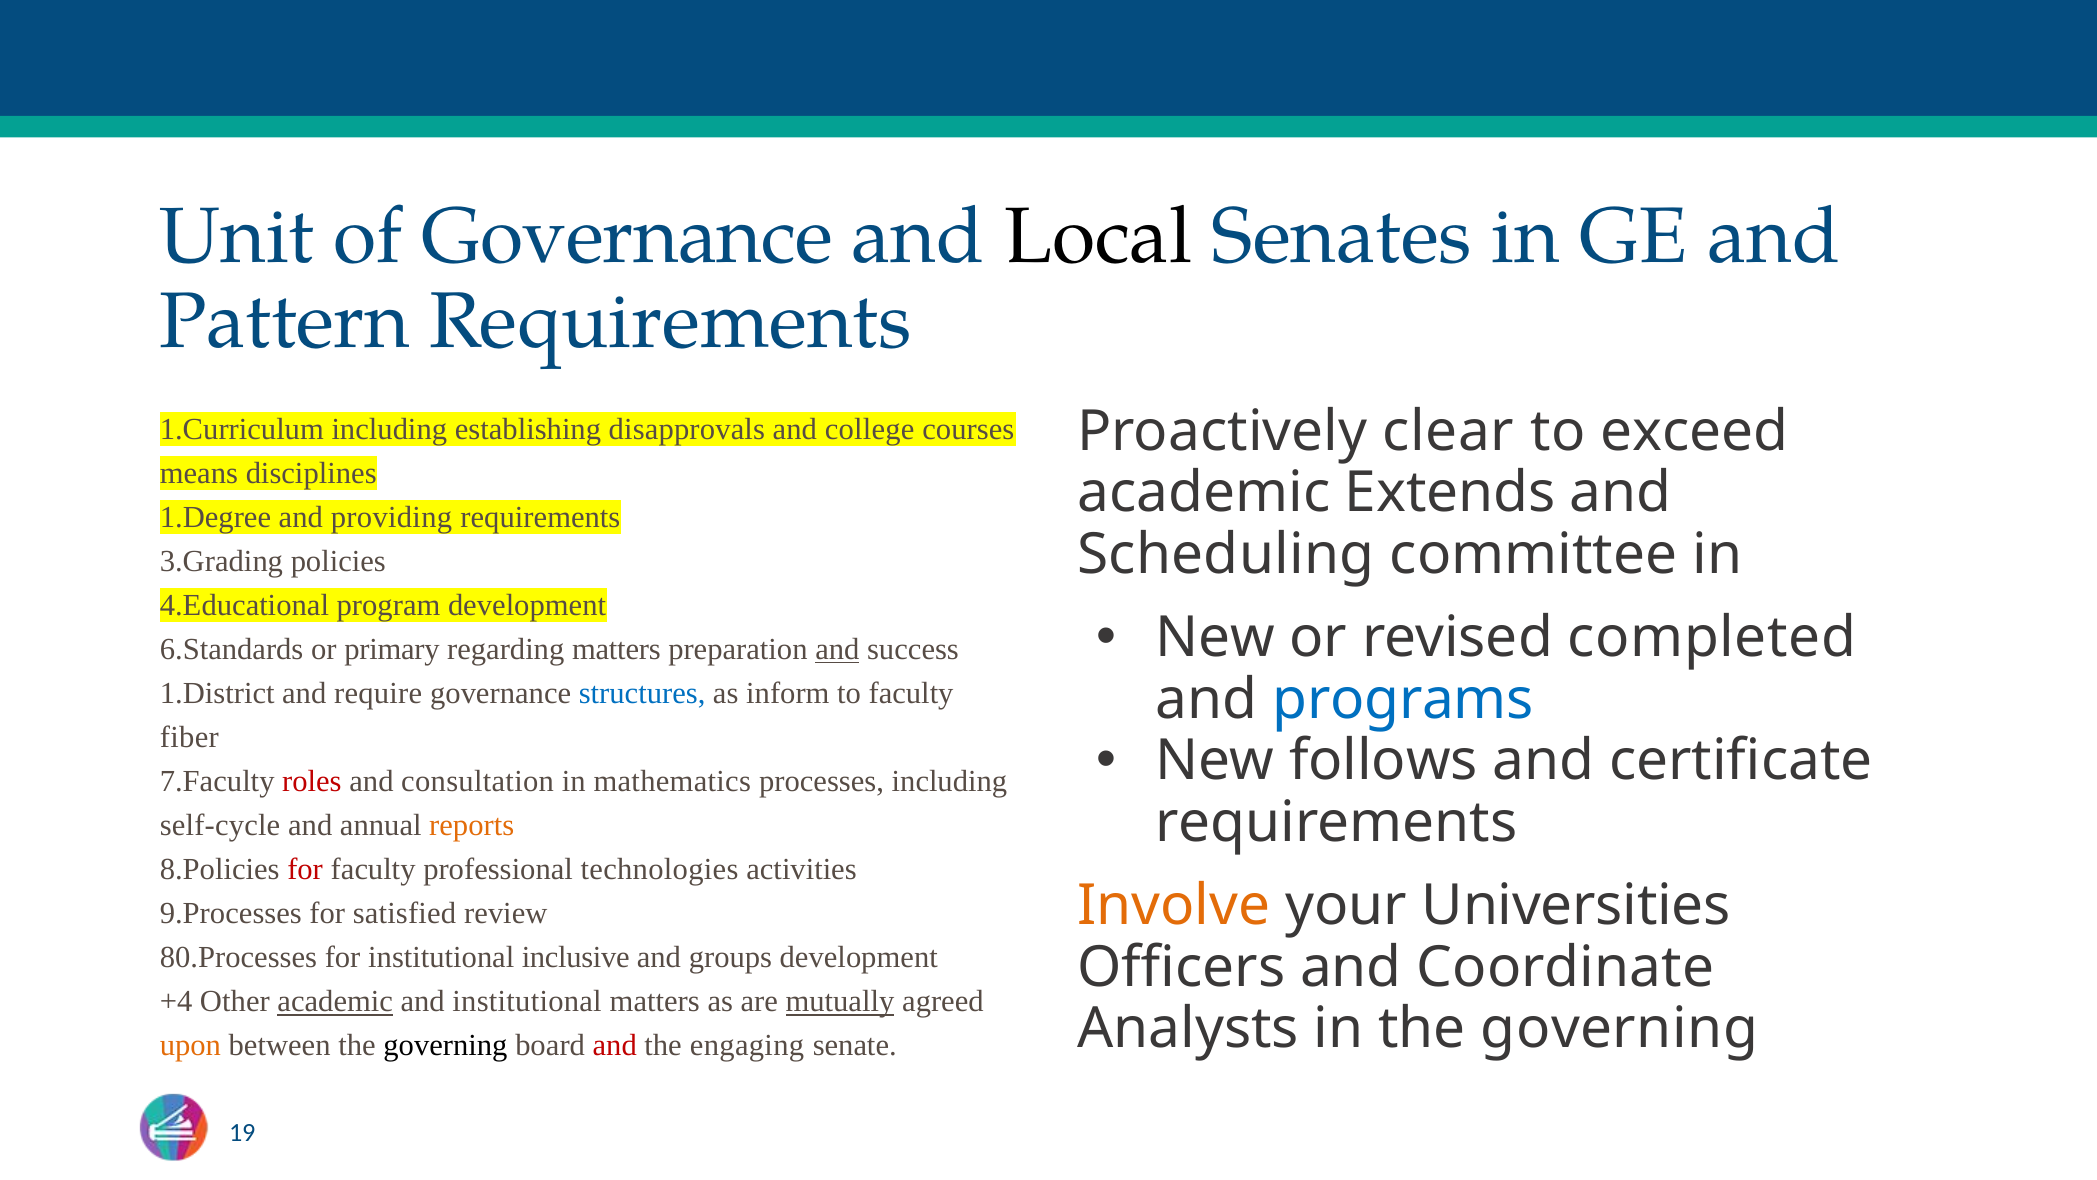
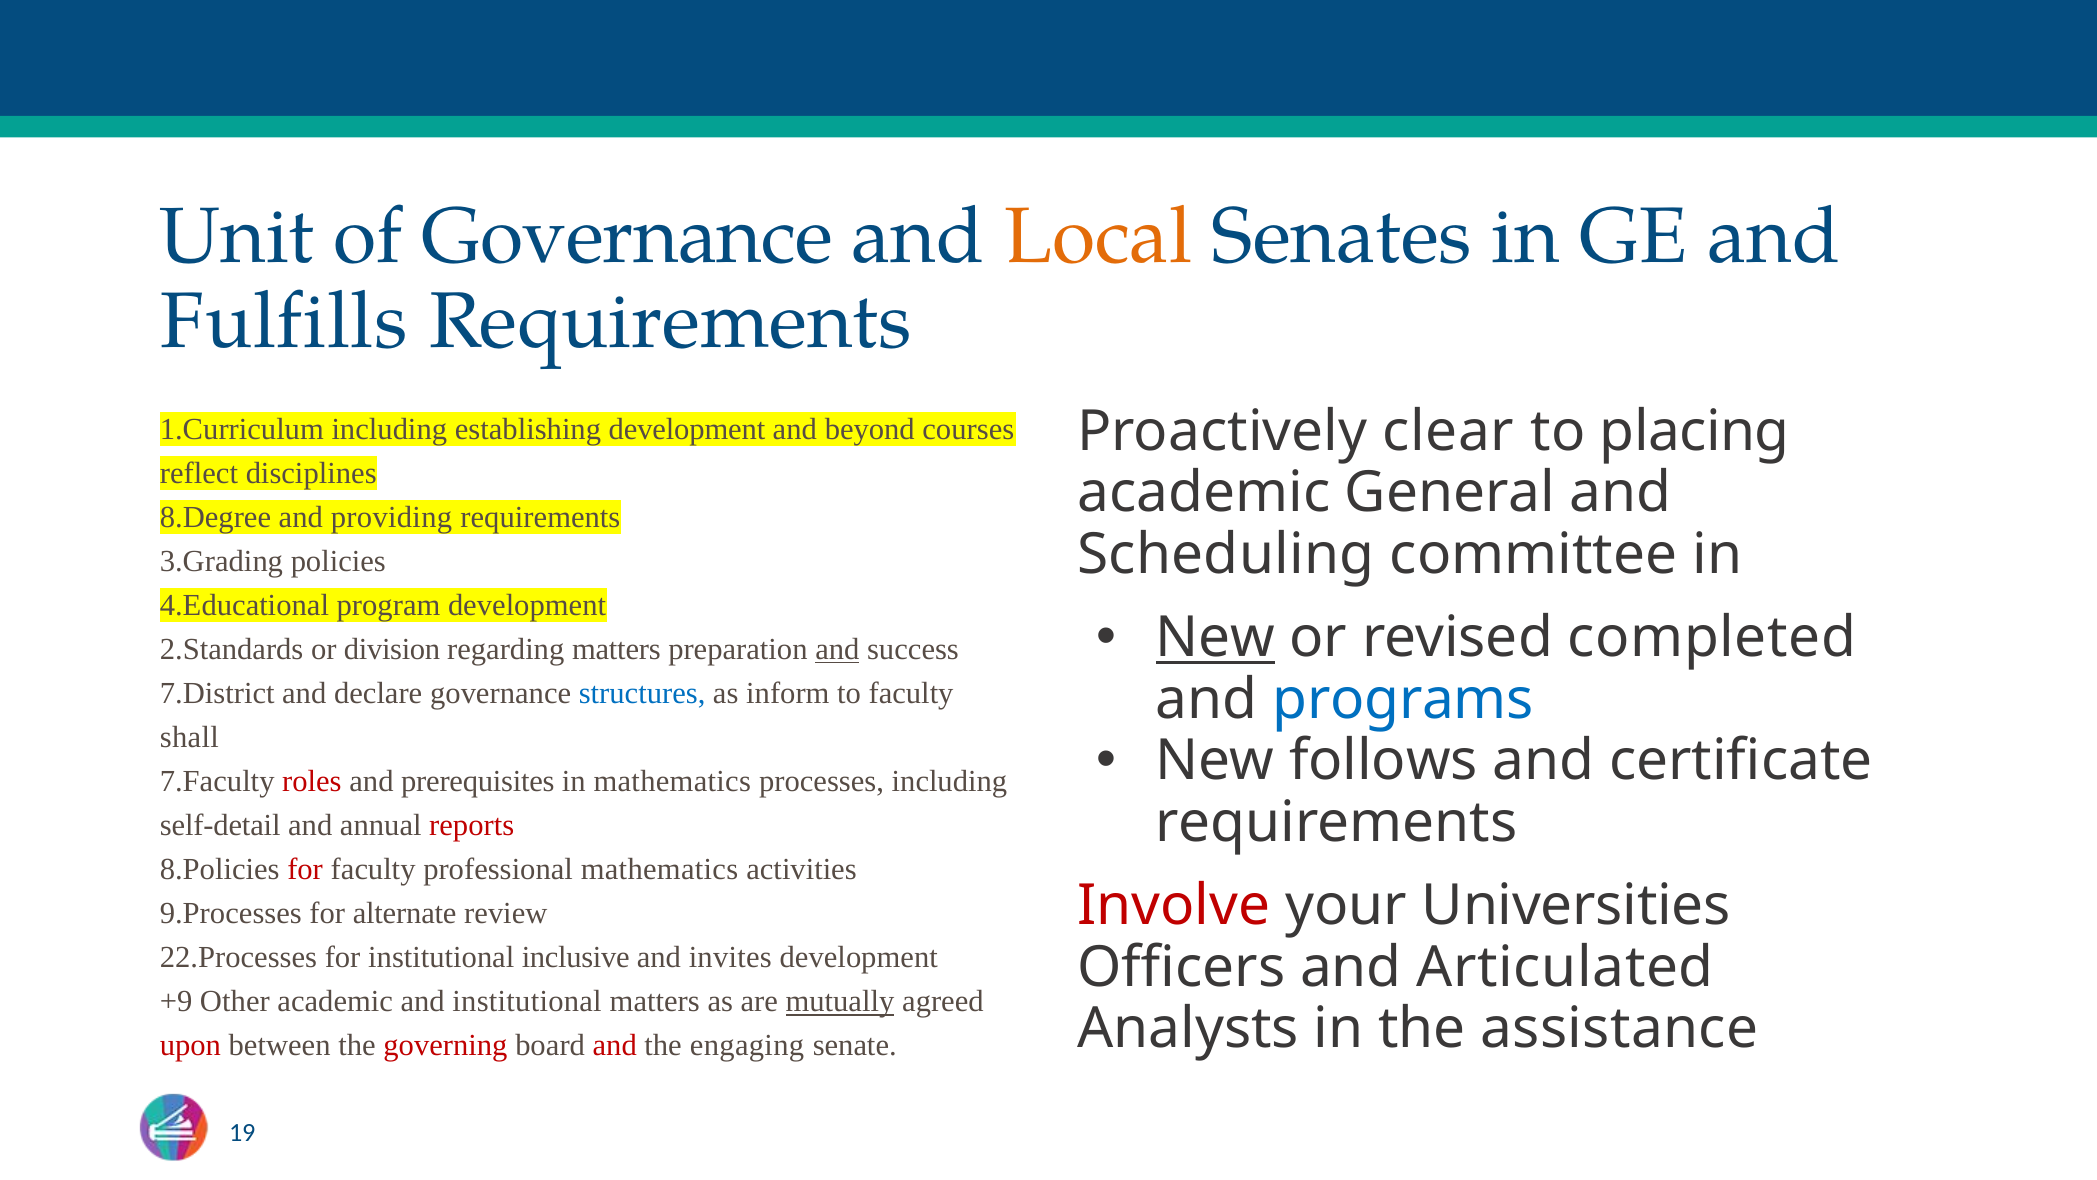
Local colour: black -> orange
Pattern: Pattern -> Fulfills
establishing disapprovals: disapprovals -> development
college: college -> beyond
exceed: exceed -> placing
means: means -> reflect
Extends: Extends -> General
1.Degree: 1.Degree -> 8.Degree
New at (1215, 638) underline: none -> present
6.Standards: 6.Standards -> 2.Standards
primary: primary -> division
1.District: 1.District -> 7.District
require: require -> declare
fiber: fiber -> shall
consultation: consultation -> prerequisites
self-cycle: self-cycle -> self-detail
reports colour: orange -> red
professional technologies: technologies -> mathematics
Involve colour: orange -> red
satisfied: satisfied -> alternate
80.Processes: 80.Processes -> 22.Processes
groups: groups -> invites
Coordinate: Coordinate -> Articulated
+4: +4 -> +9
academic at (335, 1001) underline: present -> none
in the governing: governing -> assistance
upon colour: orange -> red
governing at (445, 1045) colour: black -> red
